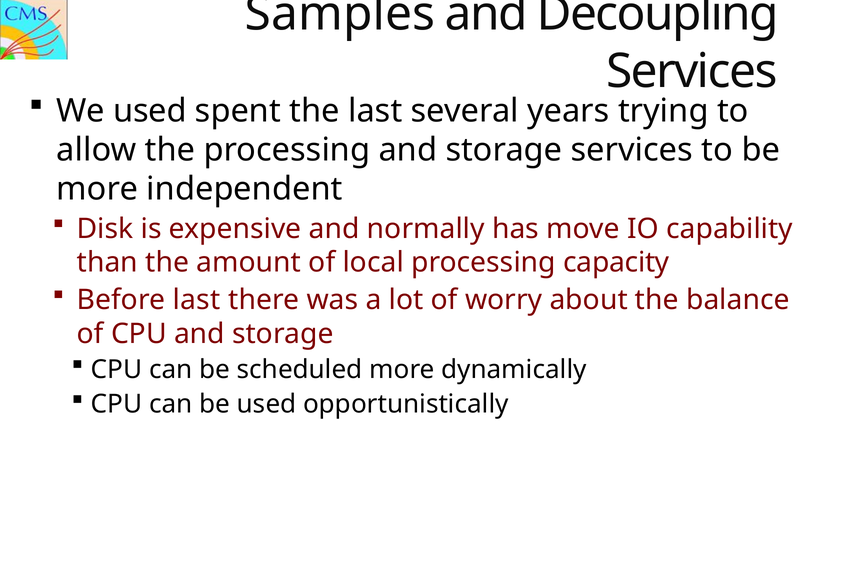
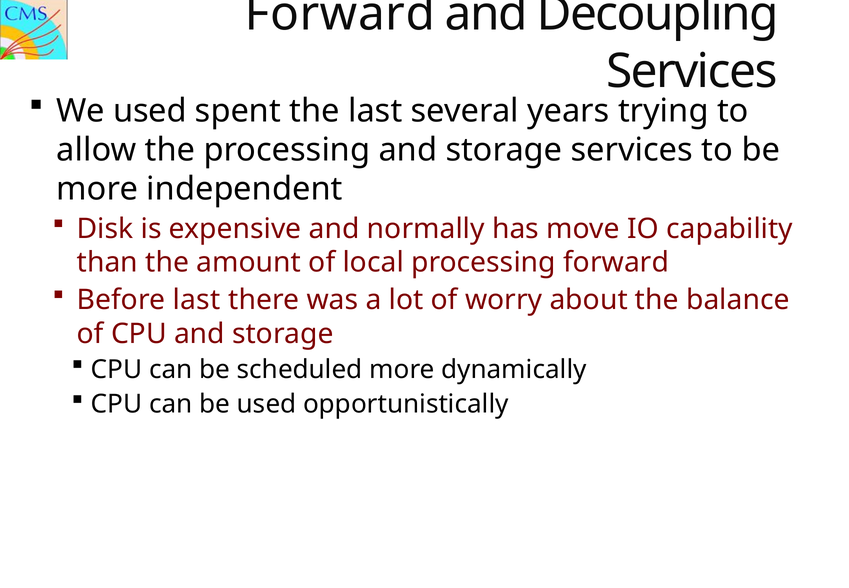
Samples at (340, 14): Samples -> Forward
processing capacity: capacity -> forward
